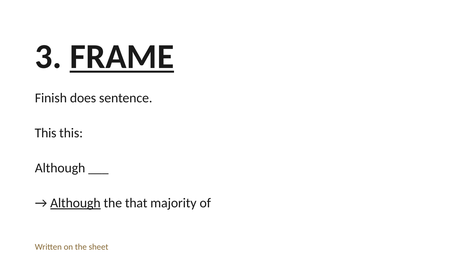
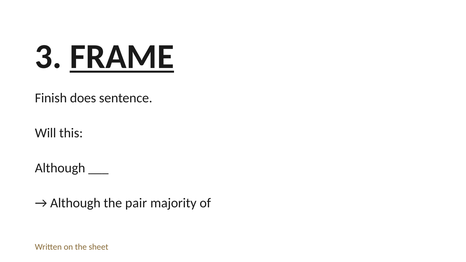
This at (46, 133): This -> Will
Although at (75, 203) underline: present -> none
that: that -> pair
